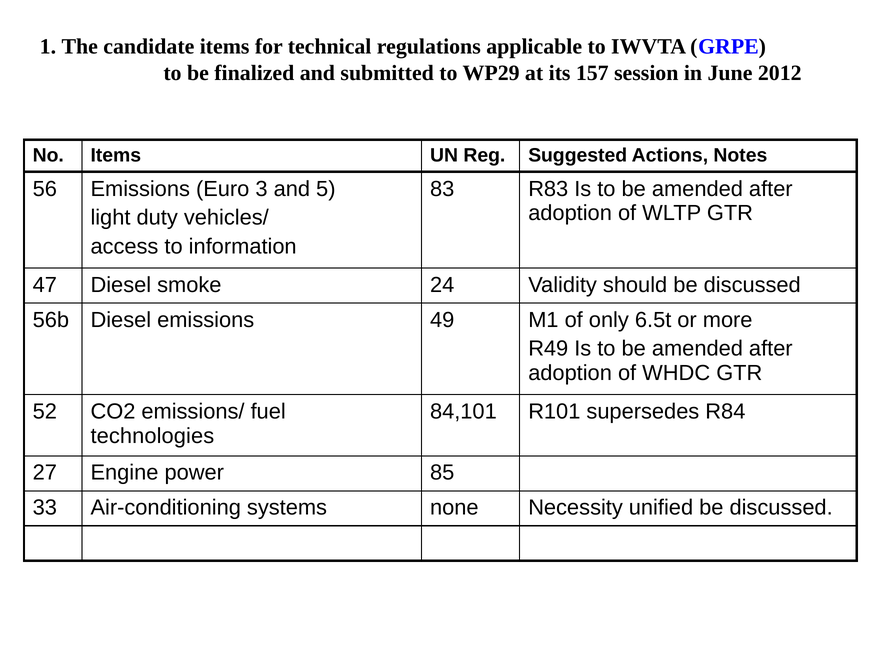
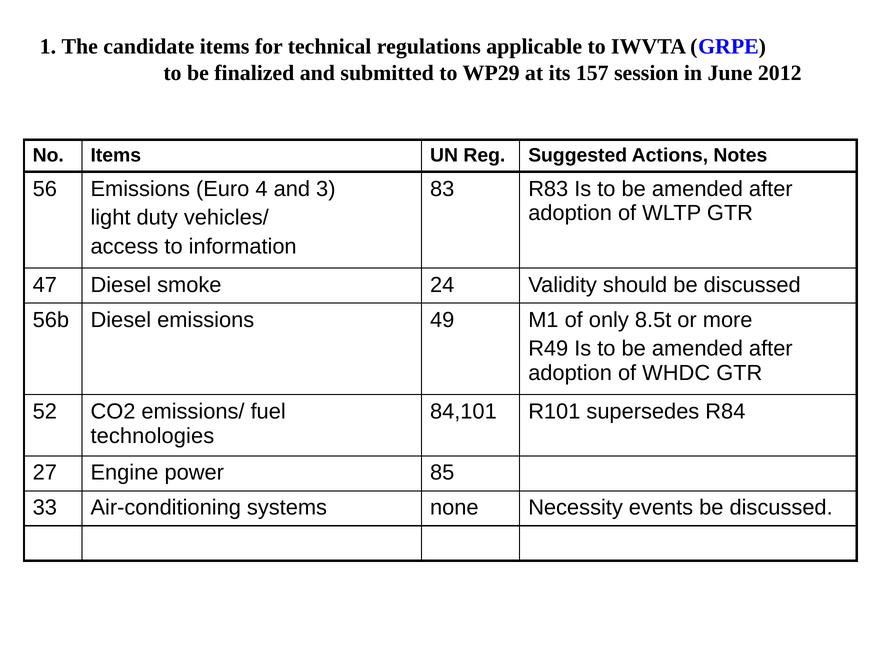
3: 3 -> 4
5: 5 -> 3
6.5t: 6.5t -> 8.5t
unified: unified -> events
